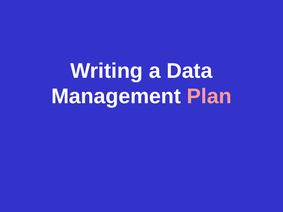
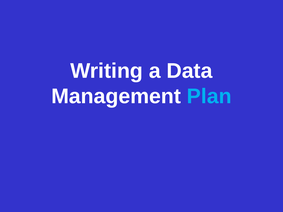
Plan colour: pink -> light blue
